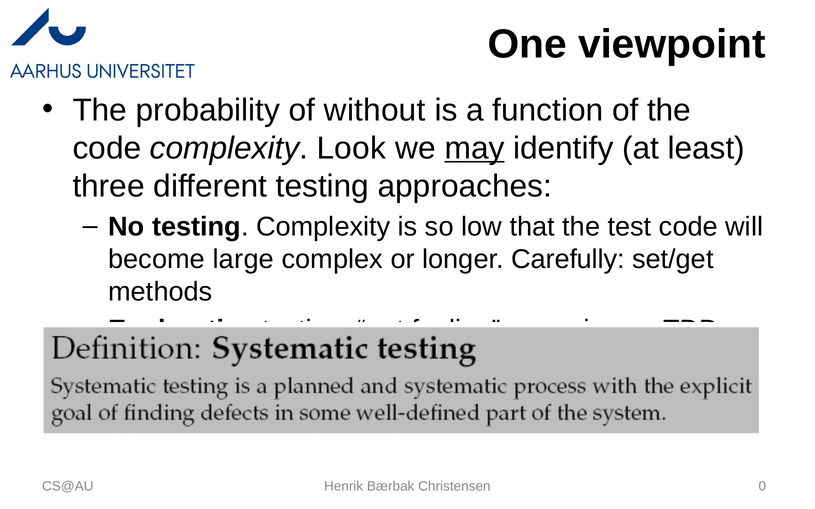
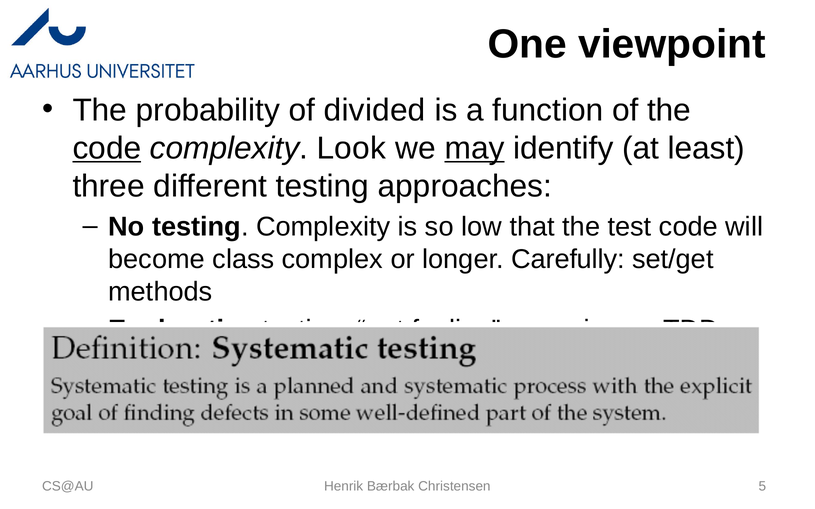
without: without -> divided
code at (107, 148) underline: none -> present
large: large -> class
0: 0 -> 5
